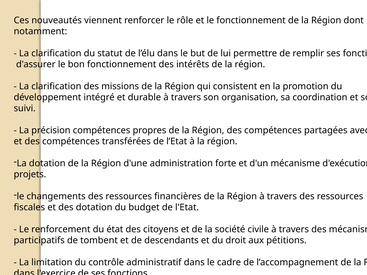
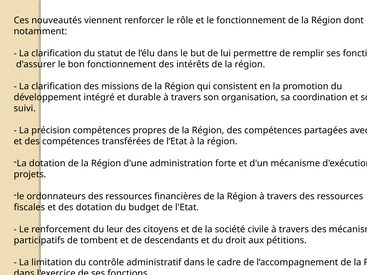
changements: changements -> ordonnateurs
état: état -> leur
